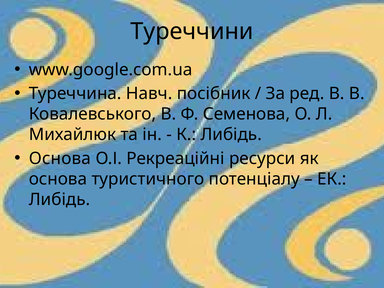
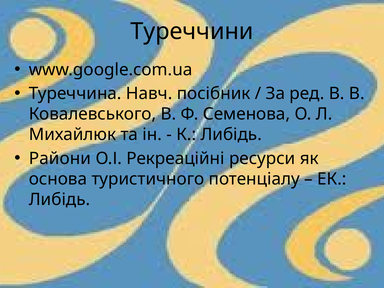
Основа at (60, 159): Основа -> Райони
